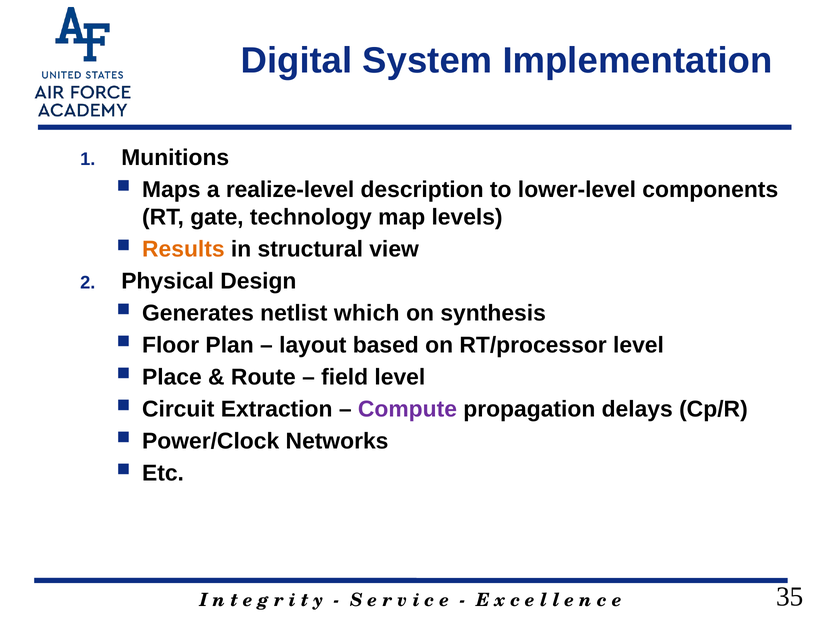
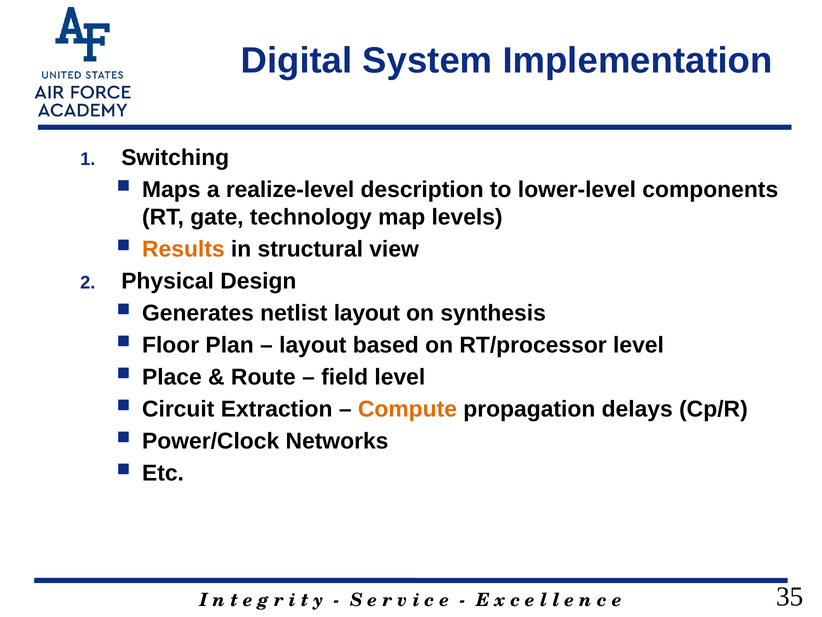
Munitions: Munitions -> Switching
netlist which: which -> layout
Compute colour: purple -> orange
